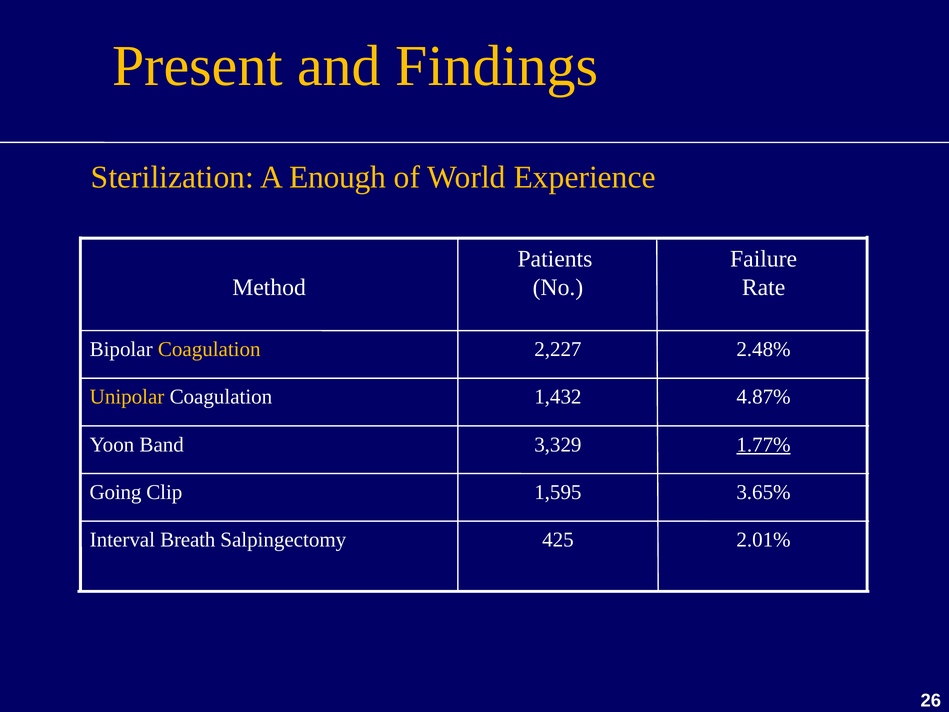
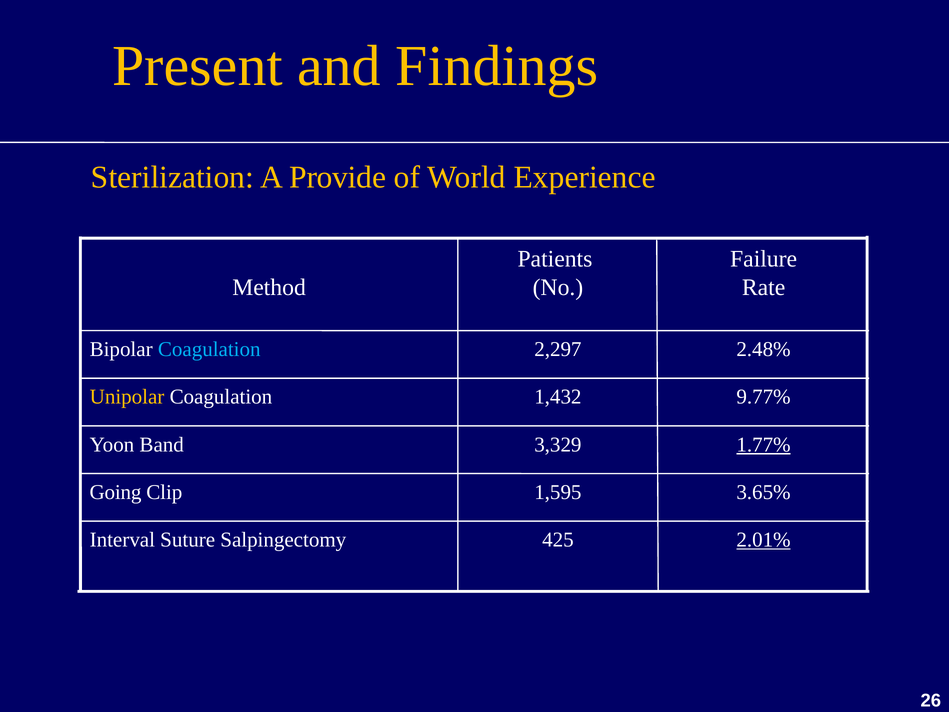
Enough: Enough -> Provide
Coagulation at (209, 349) colour: yellow -> light blue
2,227: 2,227 -> 2,297
4.87%: 4.87% -> 9.77%
Breath: Breath -> Suture
2.01% underline: none -> present
